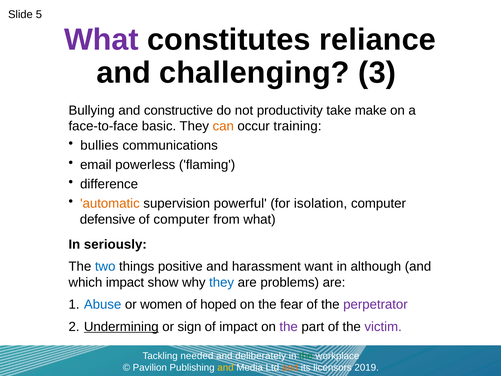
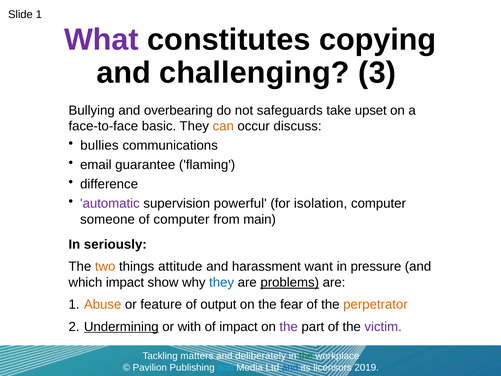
Slide 5: 5 -> 1
reliance: reliance -> copying
constructive: constructive -> overbearing
productivity: productivity -> safeguards
make: make -> upset
training: training -> discuss
powerless: powerless -> guarantee
automatic colour: orange -> purple
defensive: defensive -> someone
from what: what -> main
two colour: blue -> orange
positive: positive -> attitude
although: although -> pressure
problems underline: none -> present
Abuse colour: blue -> orange
women: women -> feature
hoped: hoped -> output
perpetrator colour: purple -> orange
sign: sign -> with
needed: needed -> matters
and at (225, 367) colour: yellow -> light blue
and at (290, 367) colour: orange -> blue
